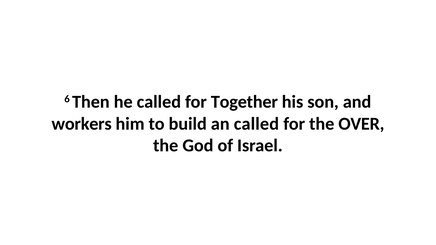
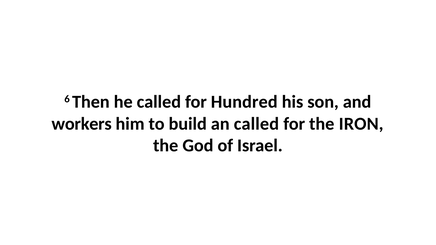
Together: Together -> Hundred
OVER: OVER -> IRON
